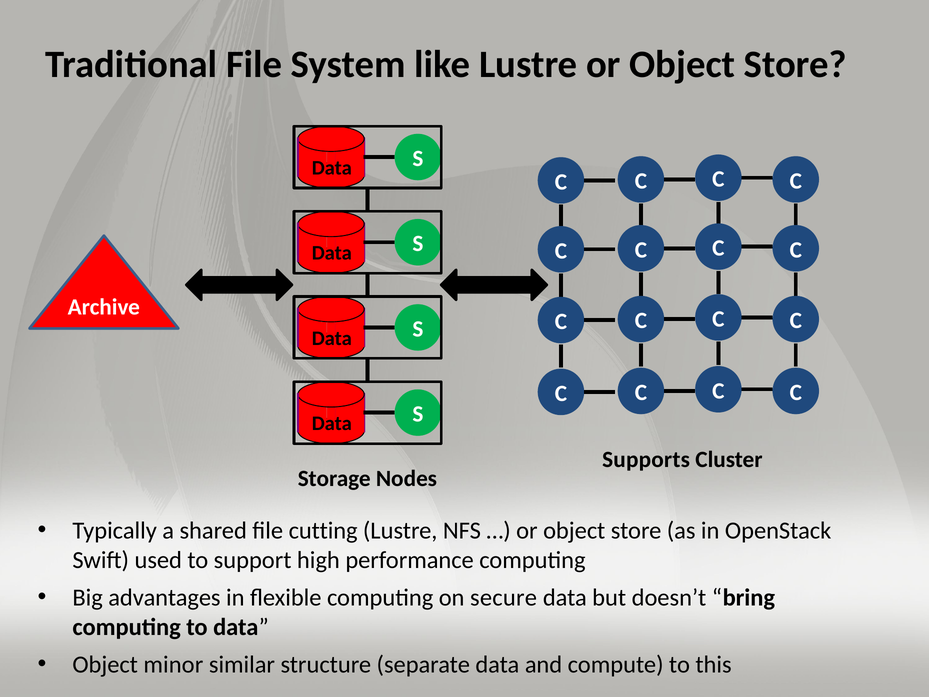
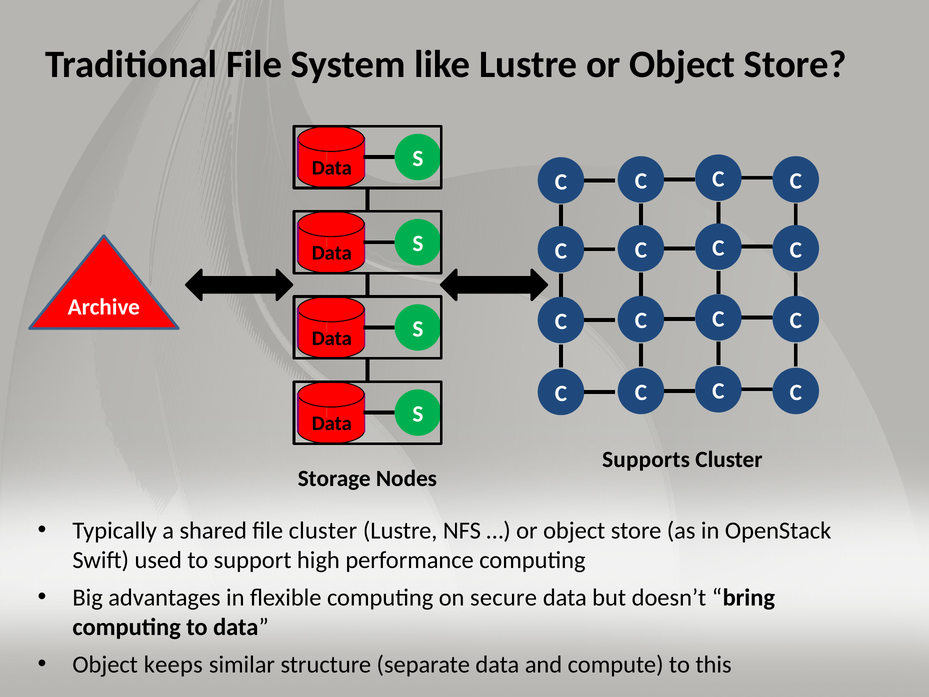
file cutting: cutting -> cluster
minor: minor -> keeps
